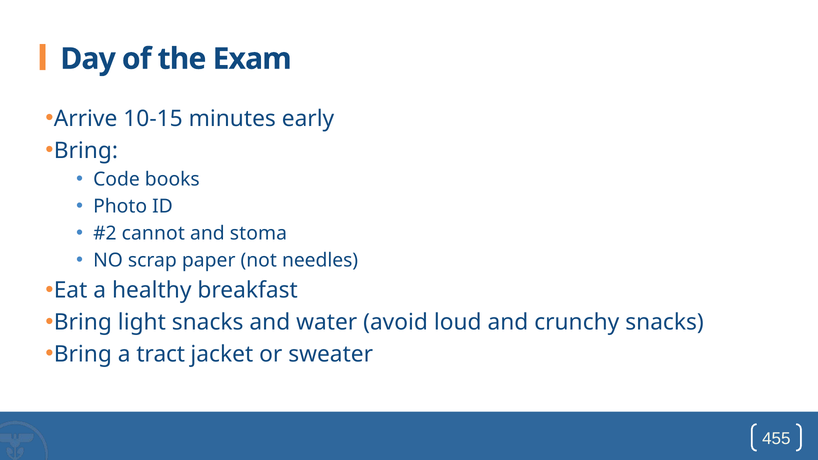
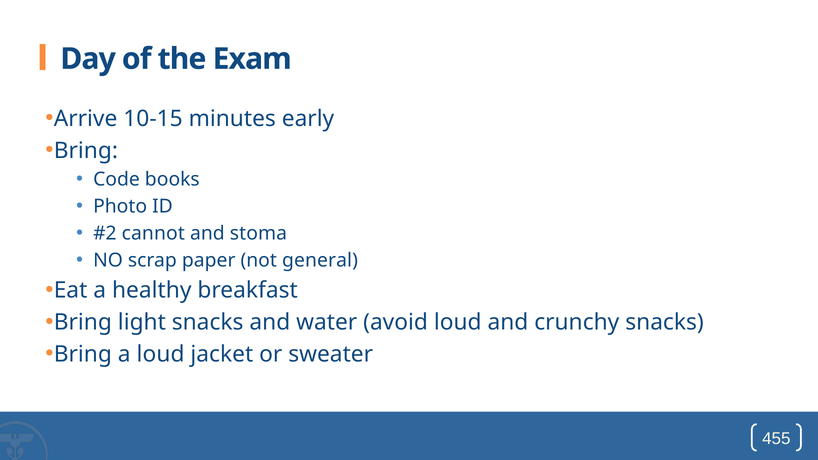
needles: needles -> general
a tract: tract -> loud
